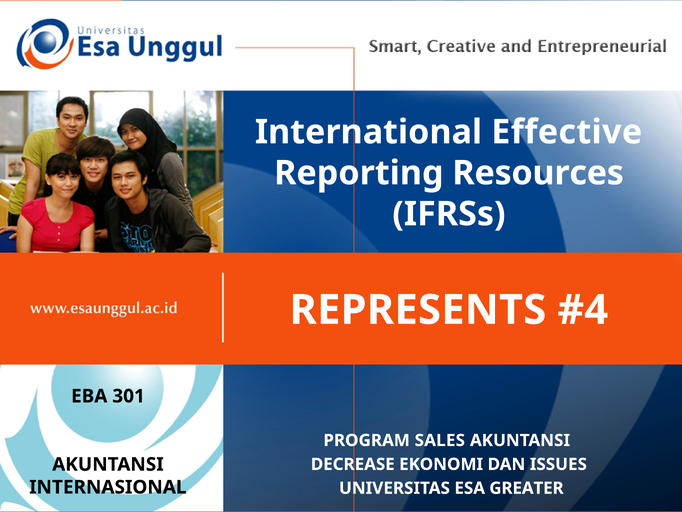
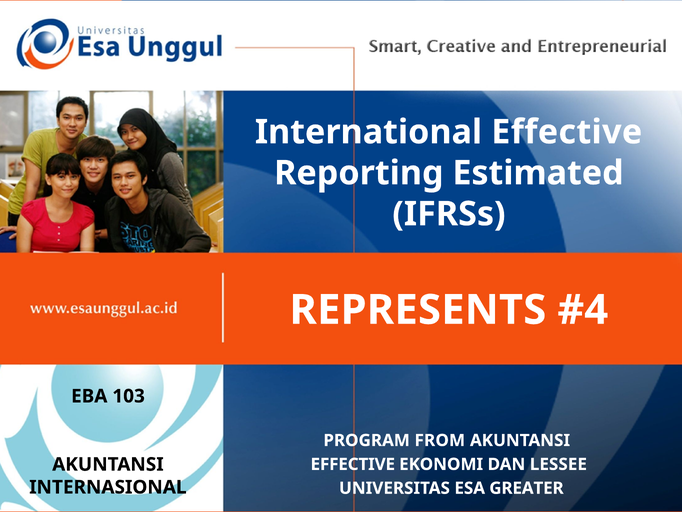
Resources: Resources -> Estimated
301: 301 -> 103
SALES: SALES -> FROM
DECREASE at (353, 464): DECREASE -> EFFECTIVE
ISSUES: ISSUES -> LESSEE
